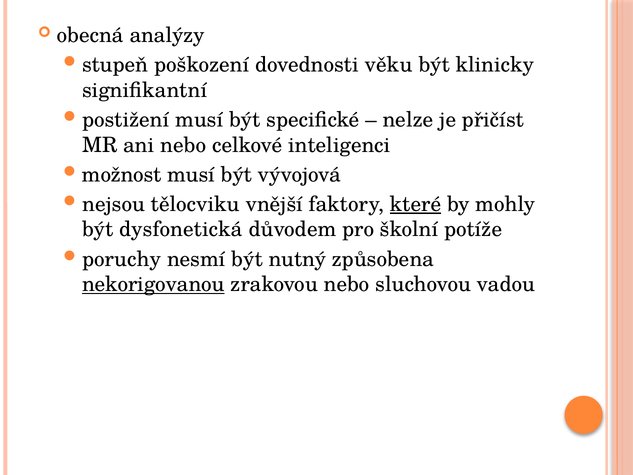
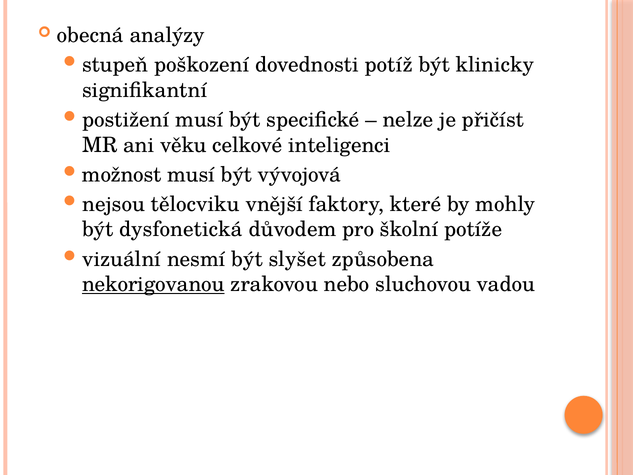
věku: věku -> potíž
ani nebo: nebo -> věku
které underline: present -> none
poruchy: poruchy -> vizuální
nutný: nutný -> slyšet
